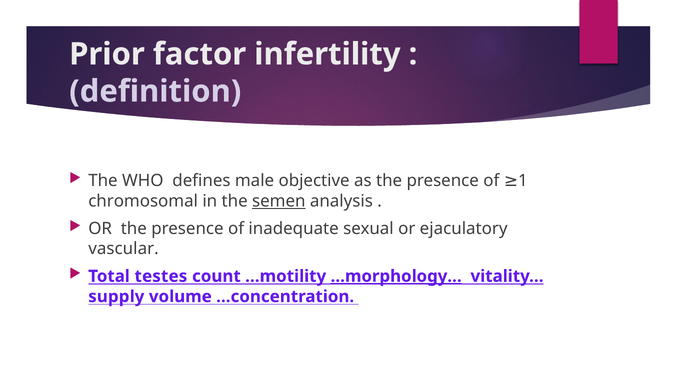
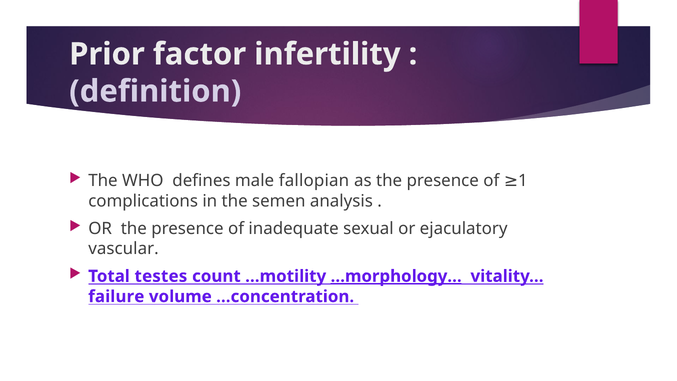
objective: objective -> fallopian
chromosomal: chromosomal -> complications
semen underline: present -> none
supply: supply -> failure
